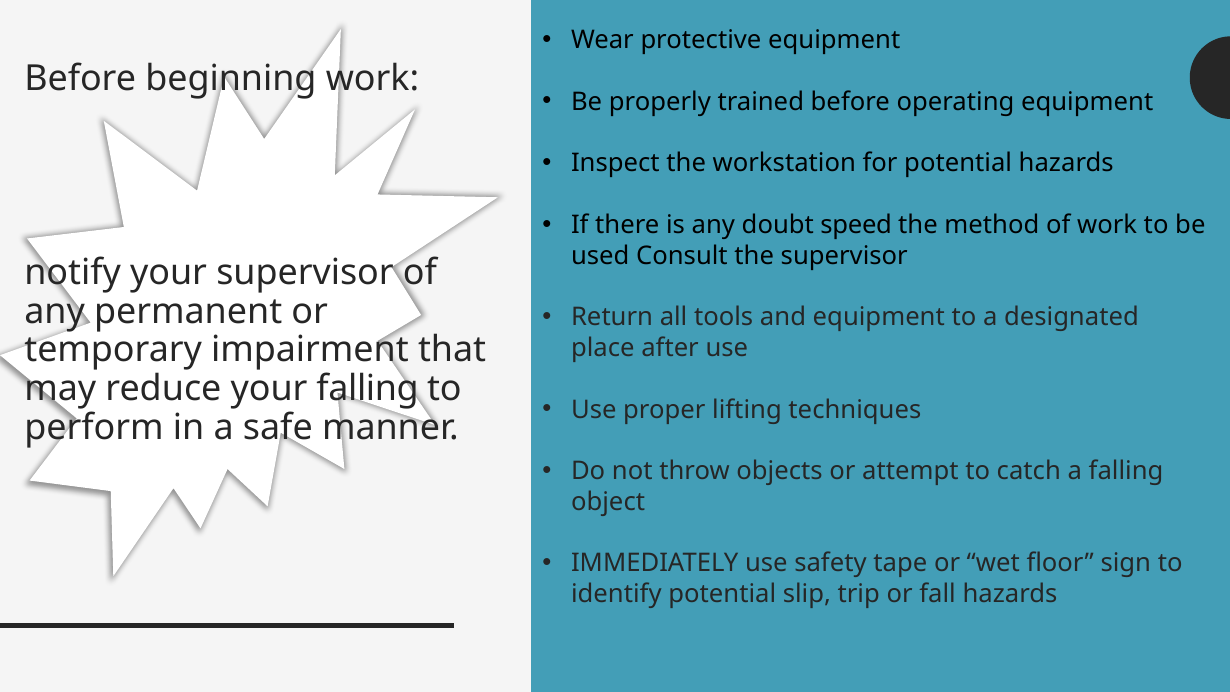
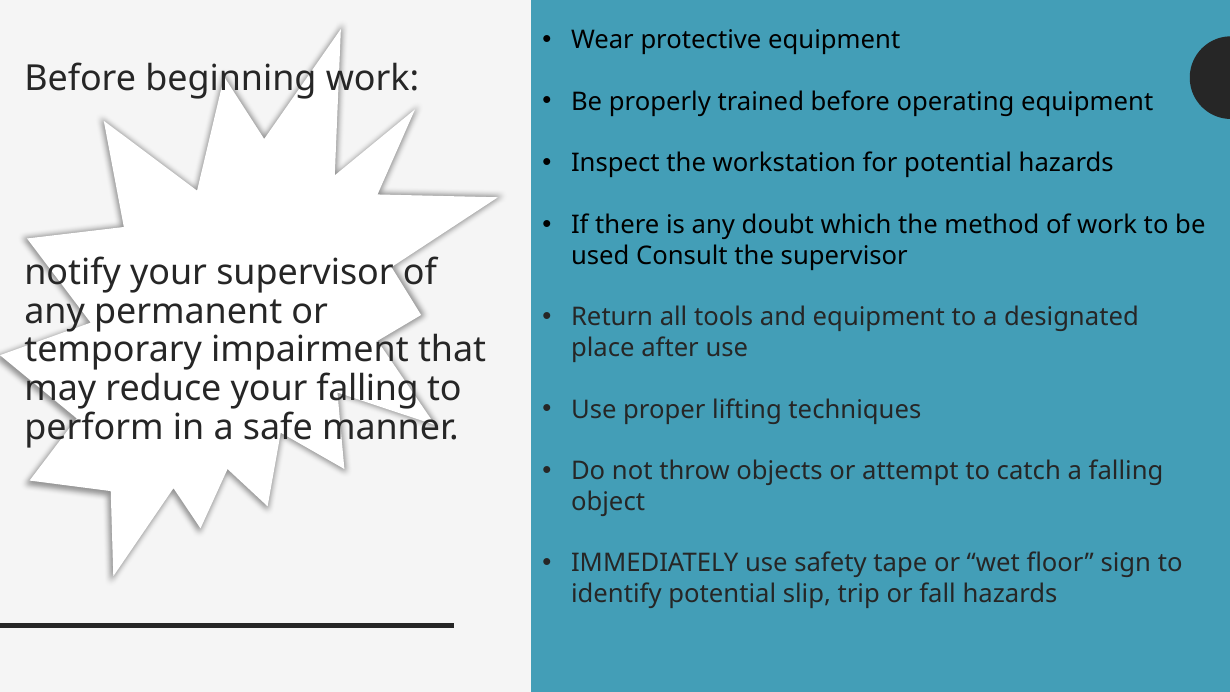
speed: speed -> which
